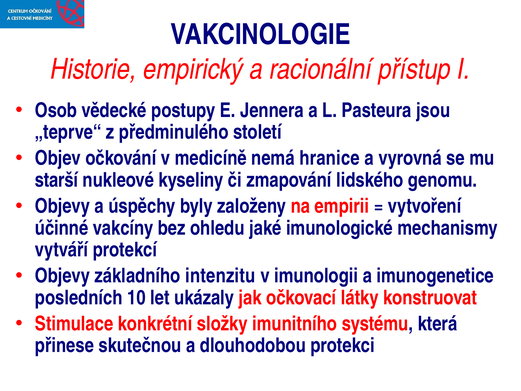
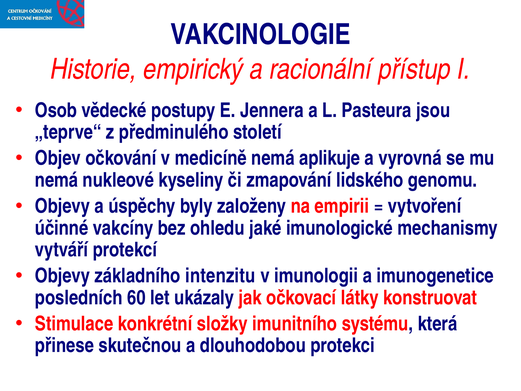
hranice: hranice -> aplikuje
starší at (57, 180): starší -> nemá
10: 10 -> 60
